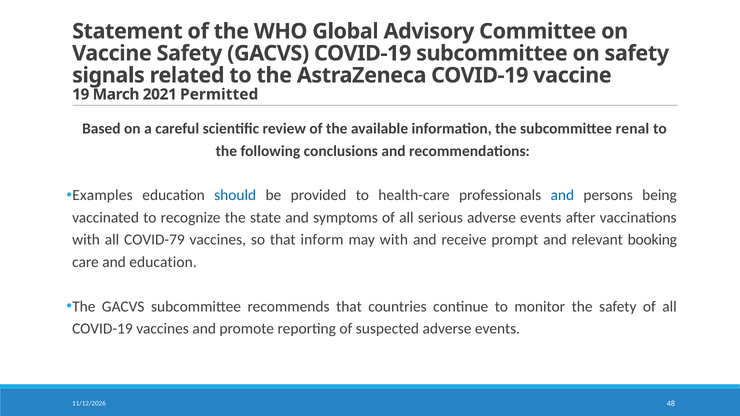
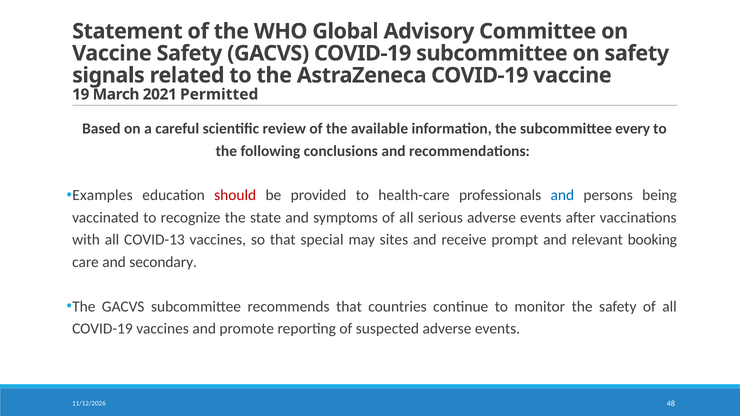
renal: renal -> every
should colour: blue -> red
COVID-79: COVID-79 -> COVID-13
inform: inform -> special
may with: with -> sites
and education: education -> secondary
